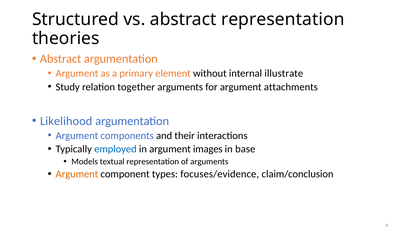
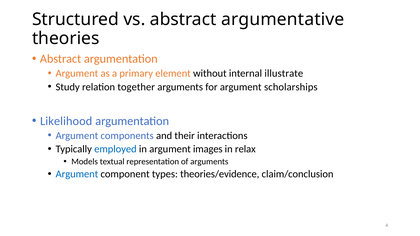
abstract representation: representation -> argumentative
attachments: attachments -> scholarships
base: base -> relax
Argument at (77, 174) colour: orange -> blue
focuses/evidence: focuses/evidence -> theories/evidence
